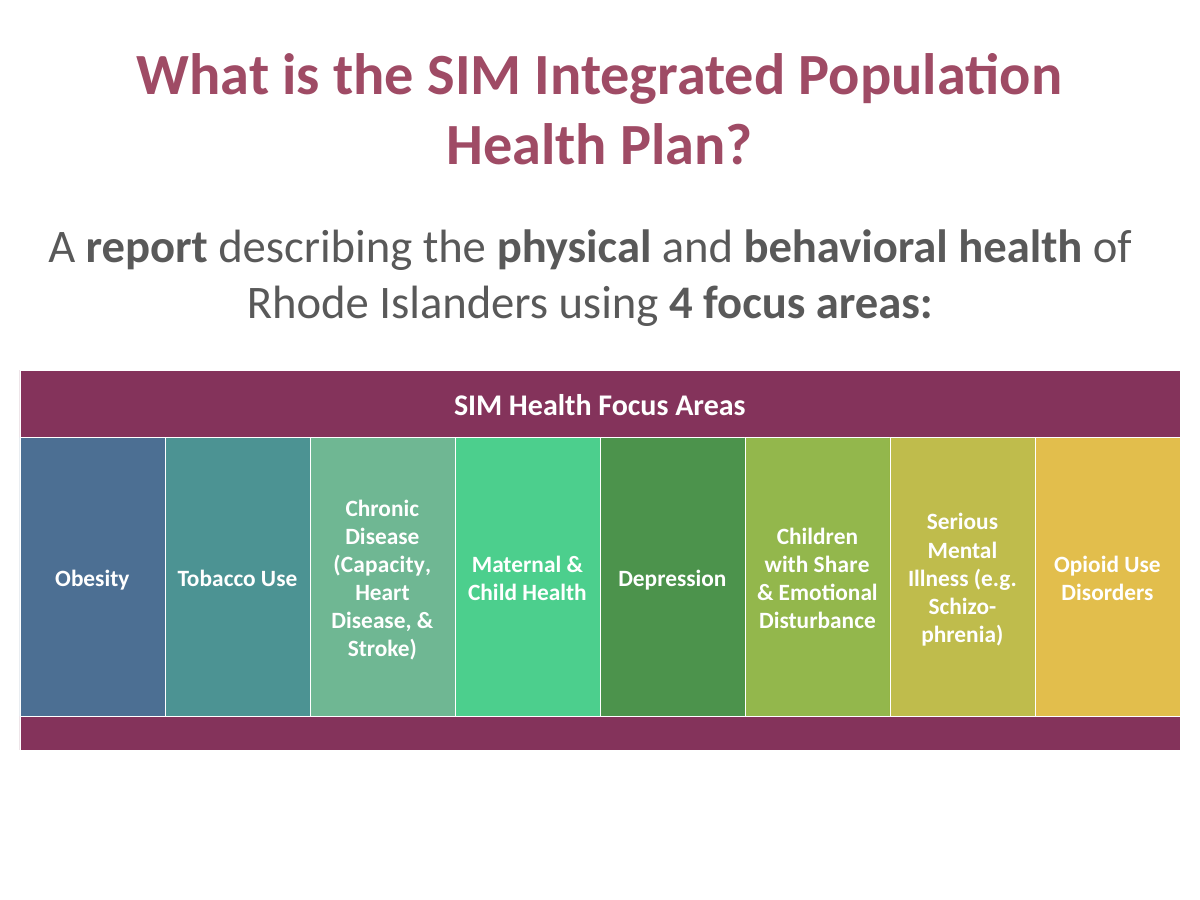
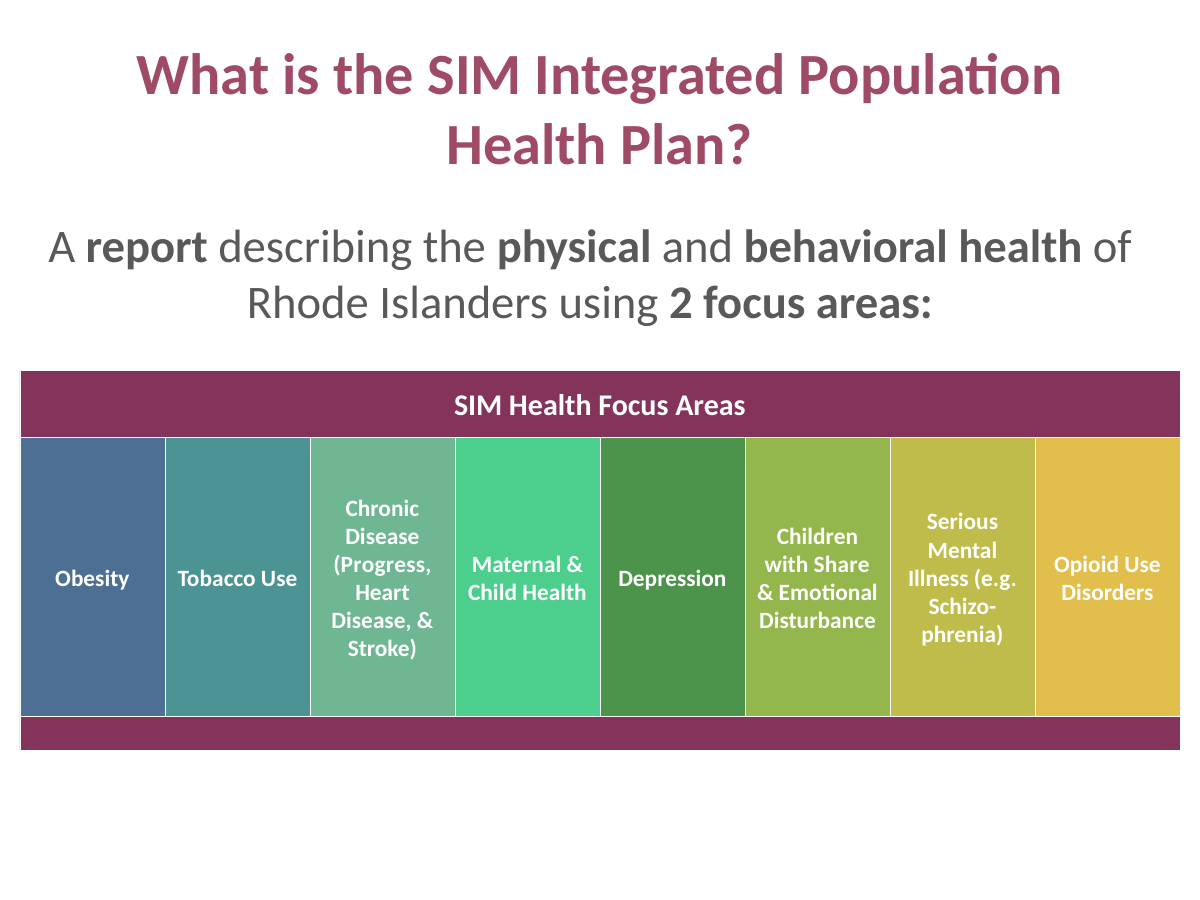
4: 4 -> 2
Capacity: Capacity -> Progress
